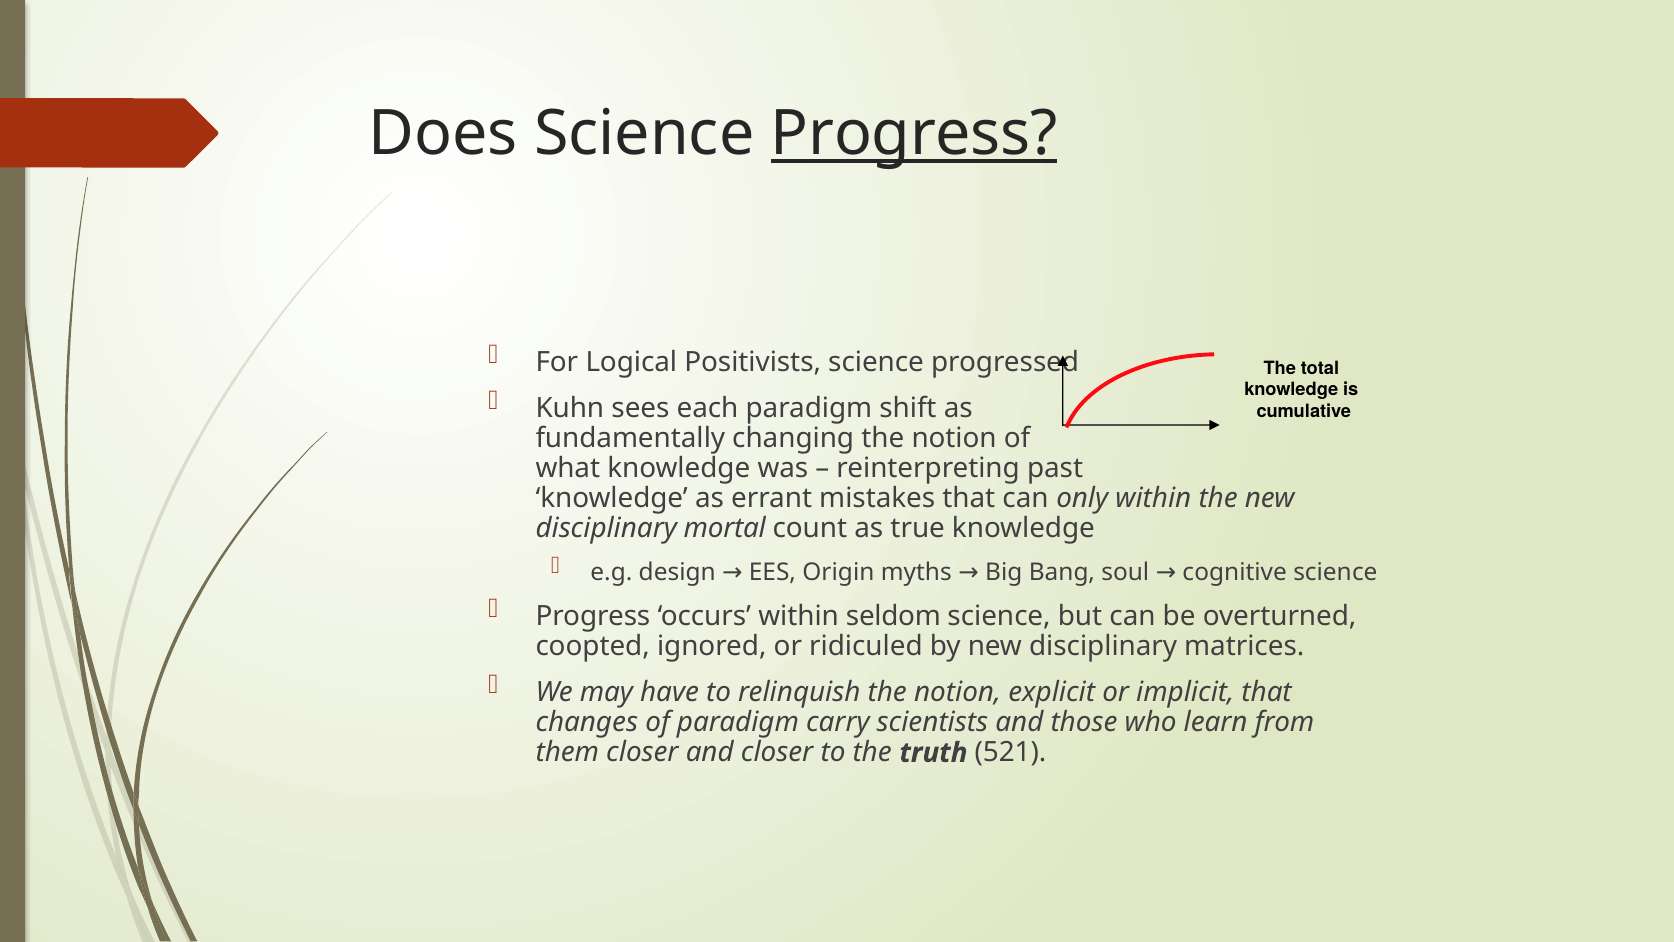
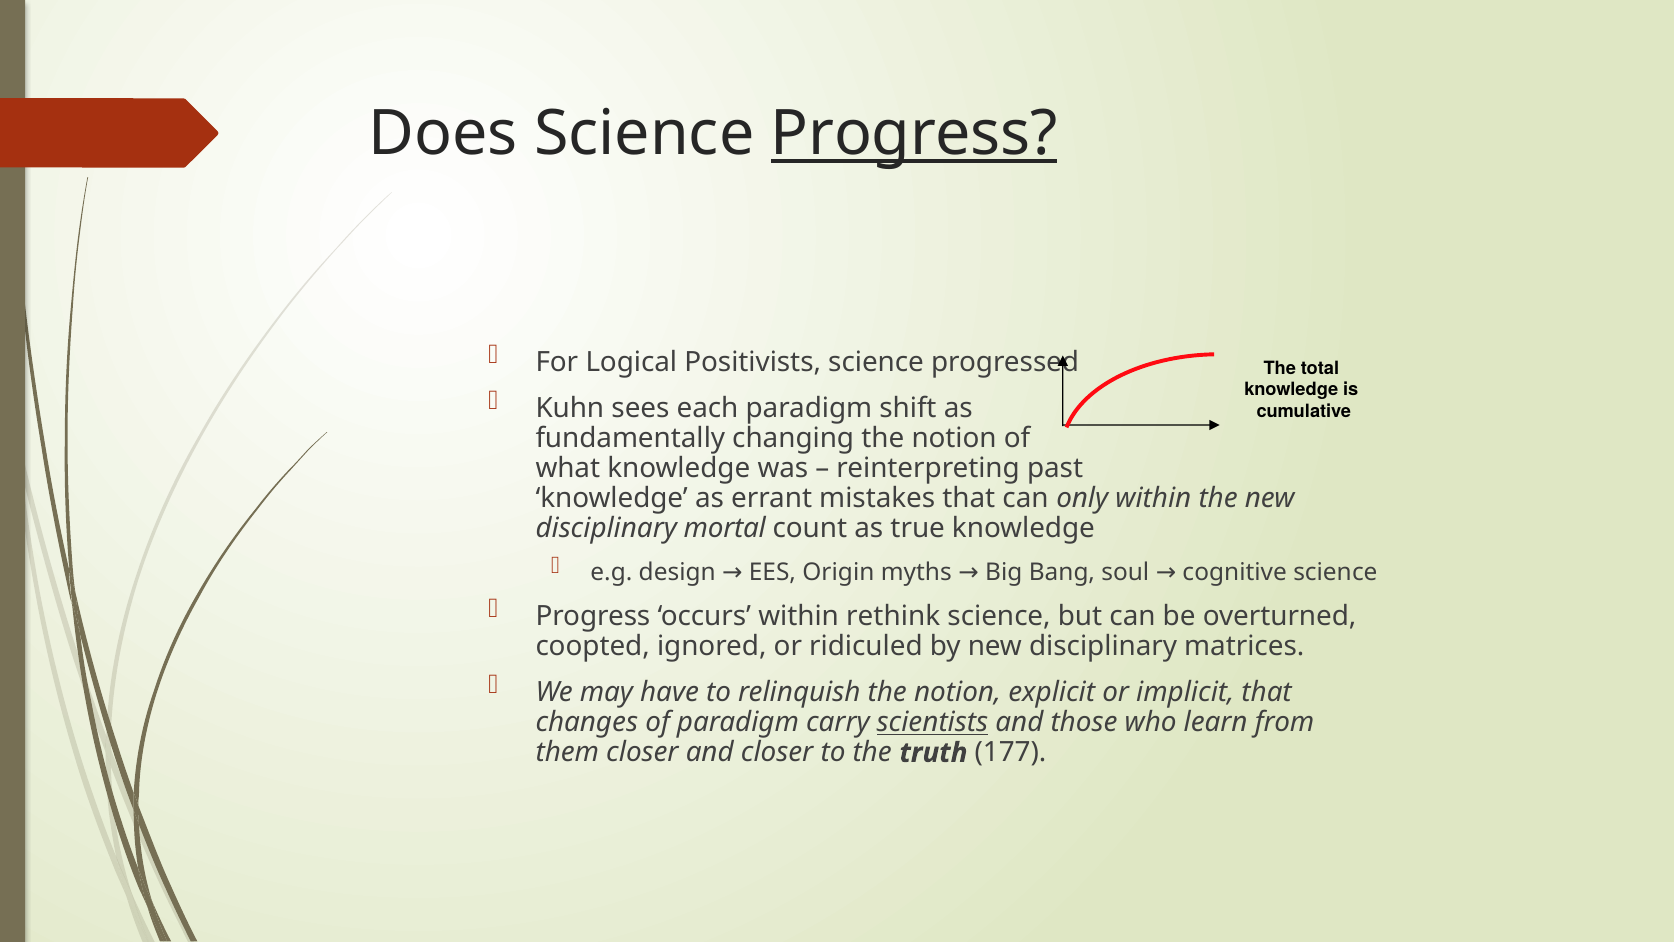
seldom: seldom -> rethink
scientists underline: none -> present
521: 521 -> 177
